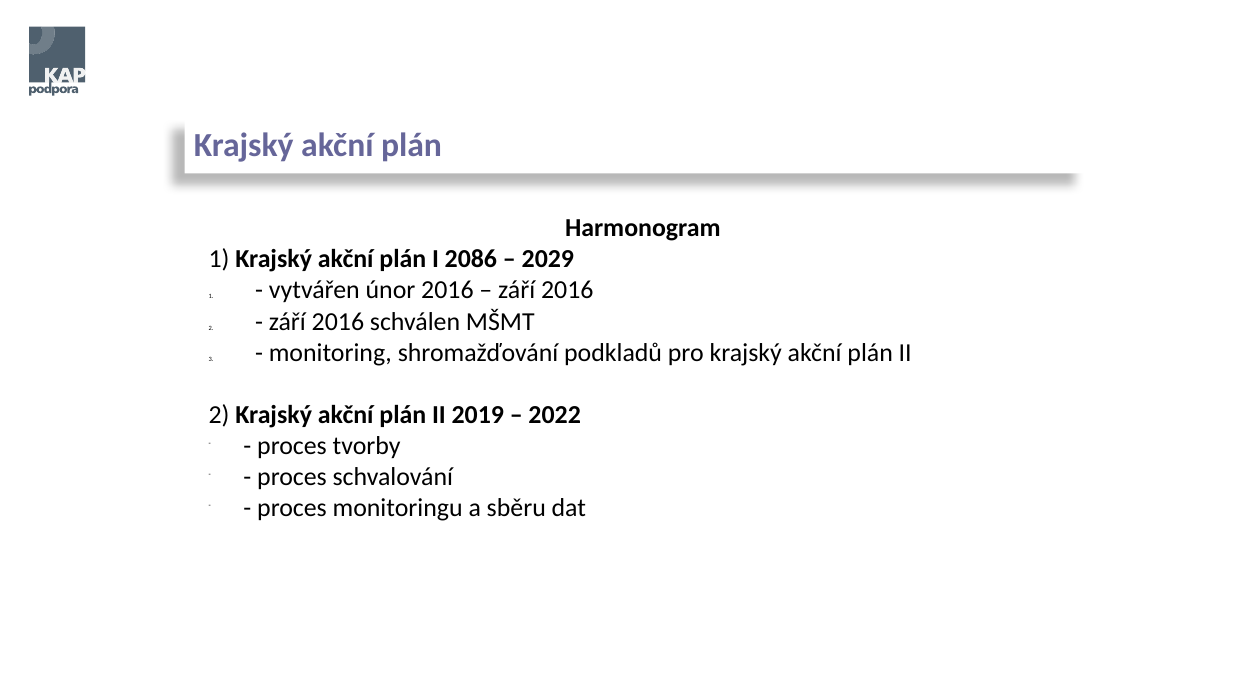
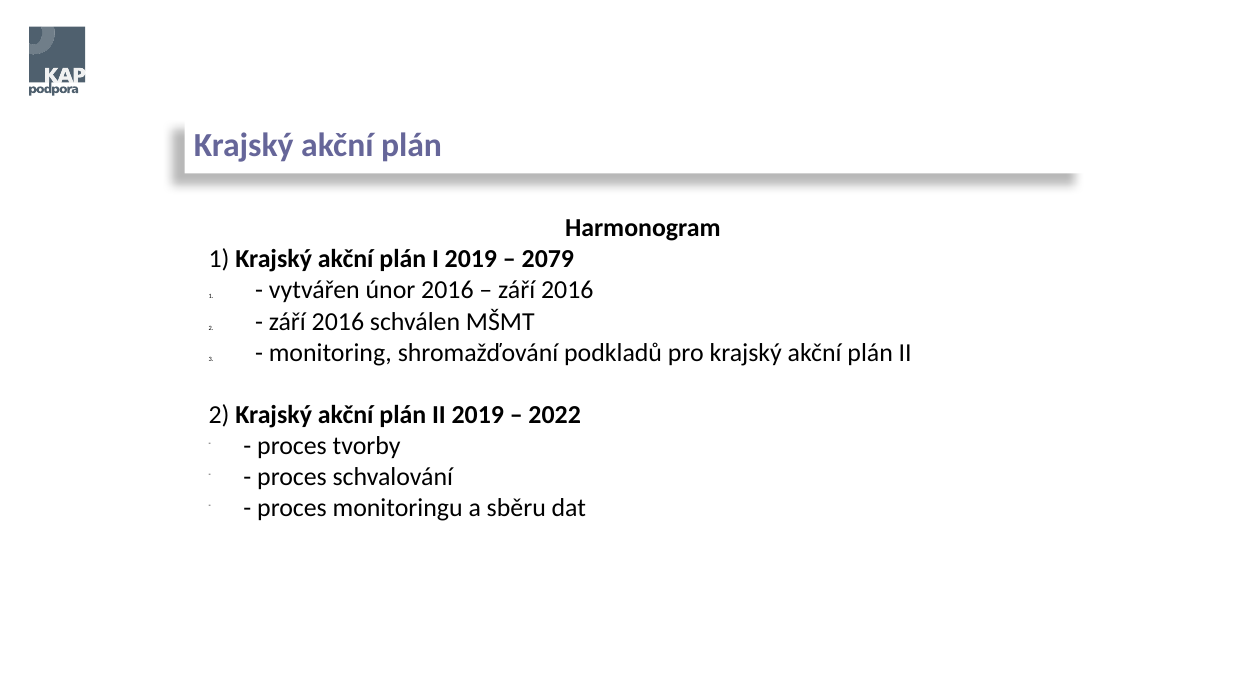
I 2086: 2086 -> 2019
2029: 2029 -> 2079
